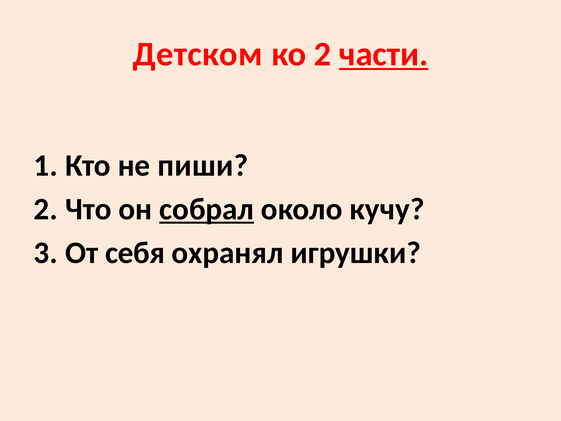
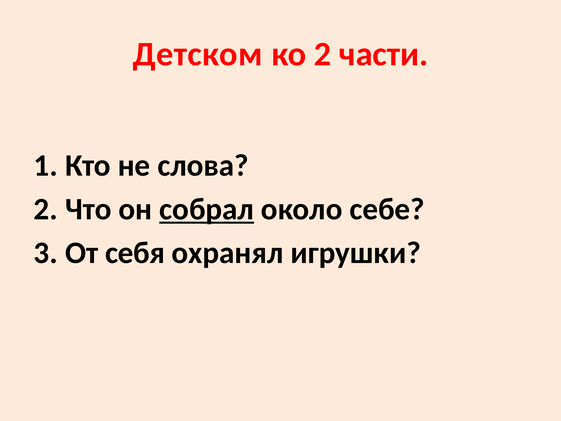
части underline: present -> none
пиши: пиши -> слова
кучу: кучу -> себе
